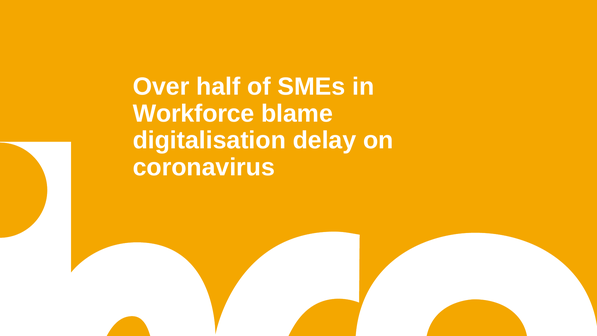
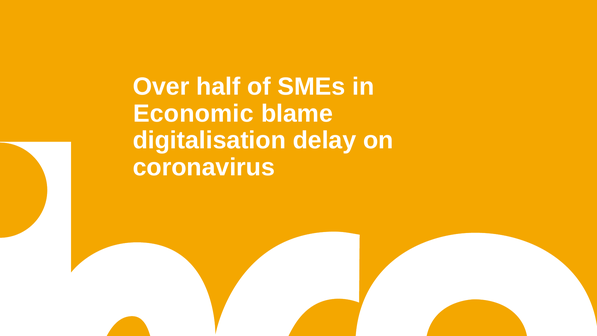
Workforce: Workforce -> Economic
